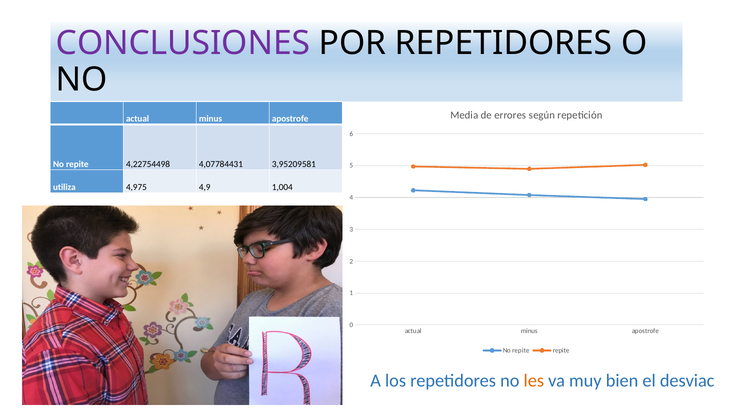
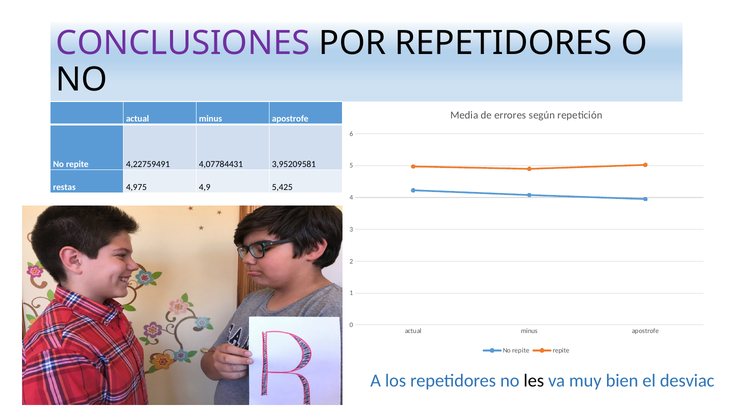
4,22754498: 4,22754498 -> 4,22759491
utiliza: utiliza -> restas
1,004: 1,004 -> 5,425
les colour: orange -> black
